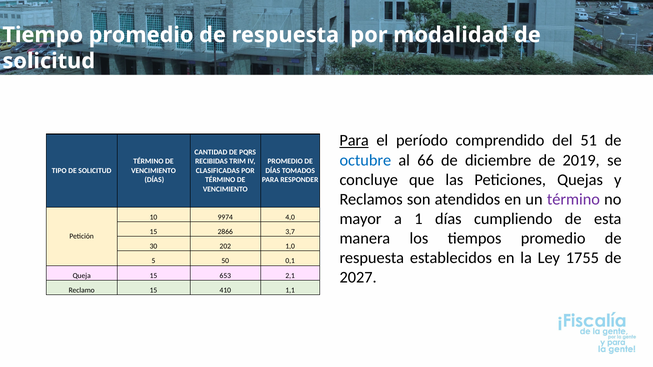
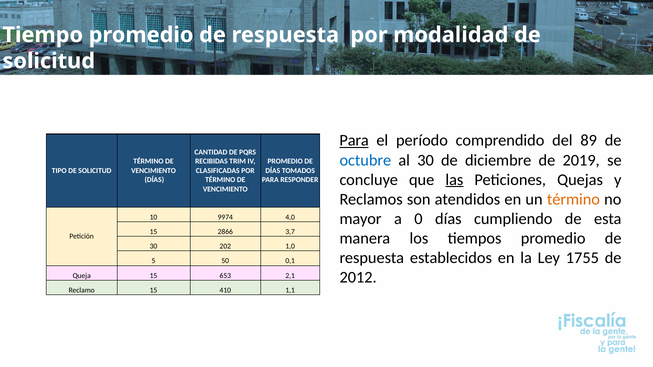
51: 51 -> 89
al 66: 66 -> 30
las underline: none -> present
término at (573, 199) colour: purple -> orange
1: 1 -> 0
2027: 2027 -> 2012
